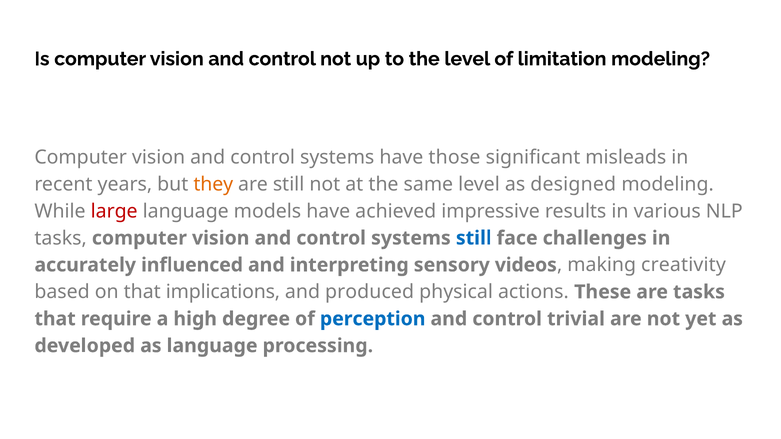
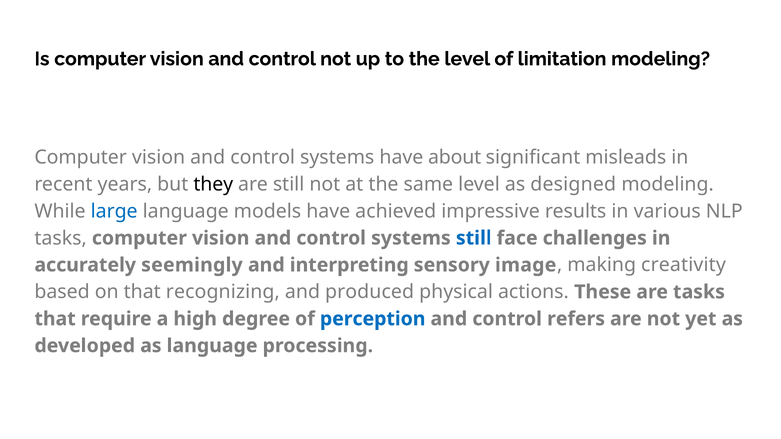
those: those -> about
they colour: orange -> black
large colour: red -> blue
influenced: influenced -> seemingly
videos: videos -> image
implications: implications -> recognizing
trivial: trivial -> refers
